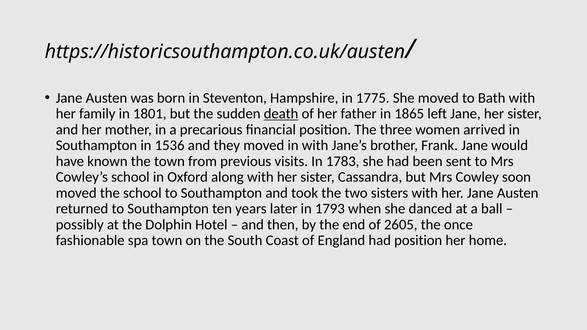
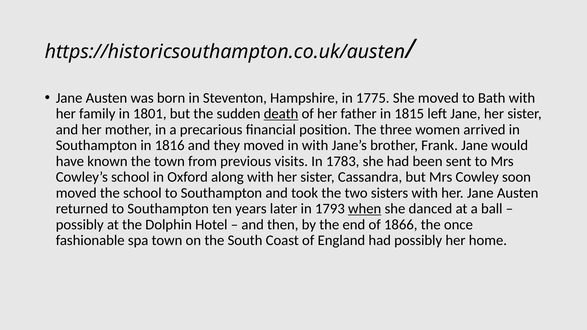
1865: 1865 -> 1815
1536: 1536 -> 1816
when underline: none -> present
2605: 2605 -> 1866
had position: position -> possibly
